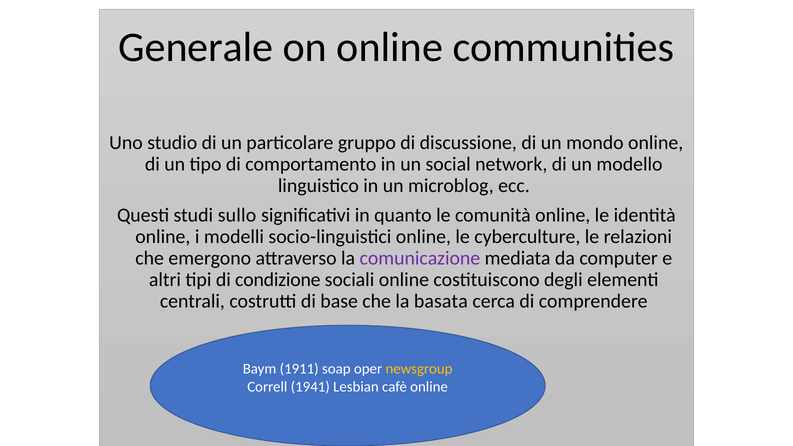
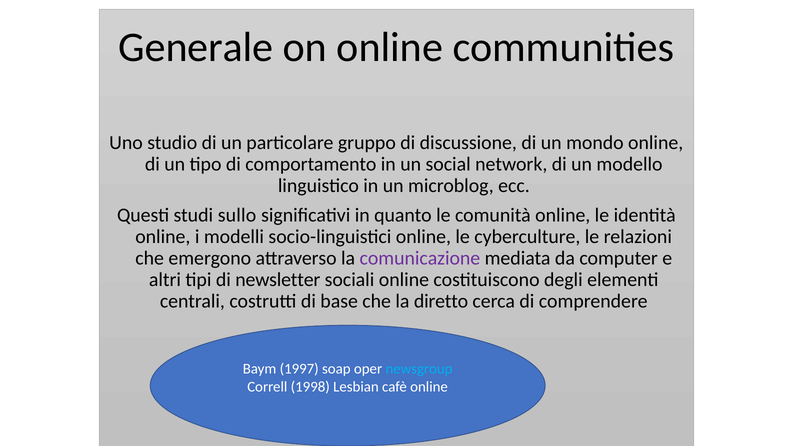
condizione: condizione -> newsletter
basata: basata -> diretto
1911: 1911 -> 1997
newsgroup colour: yellow -> light blue
1941: 1941 -> 1998
